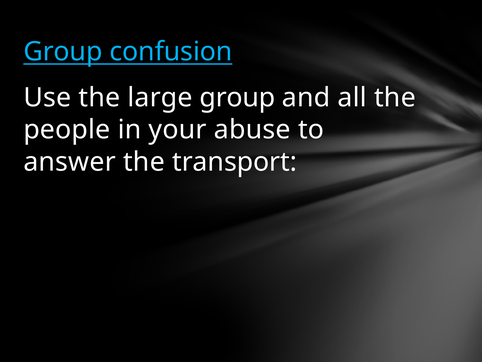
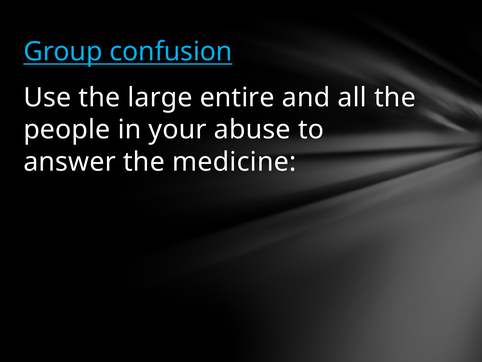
large group: group -> entire
transport: transport -> medicine
